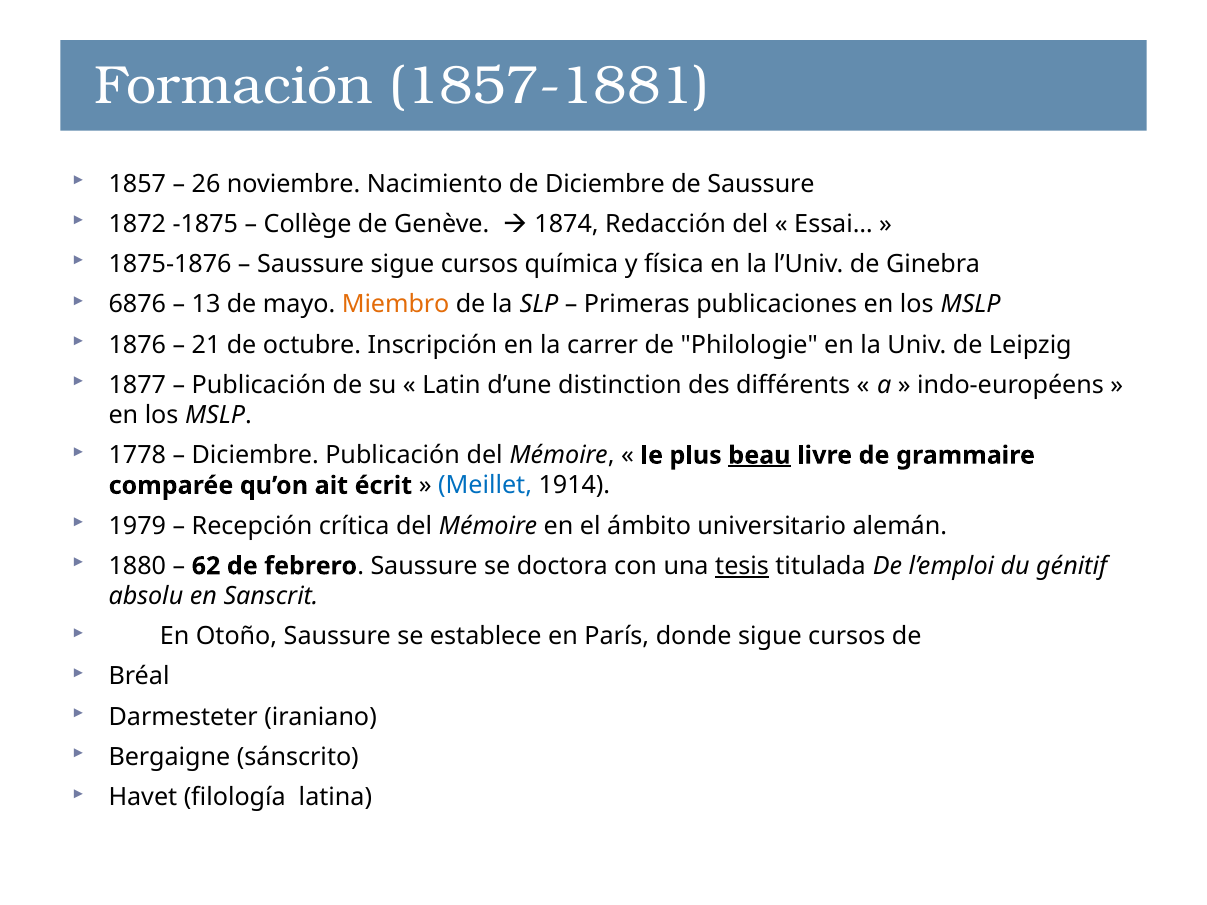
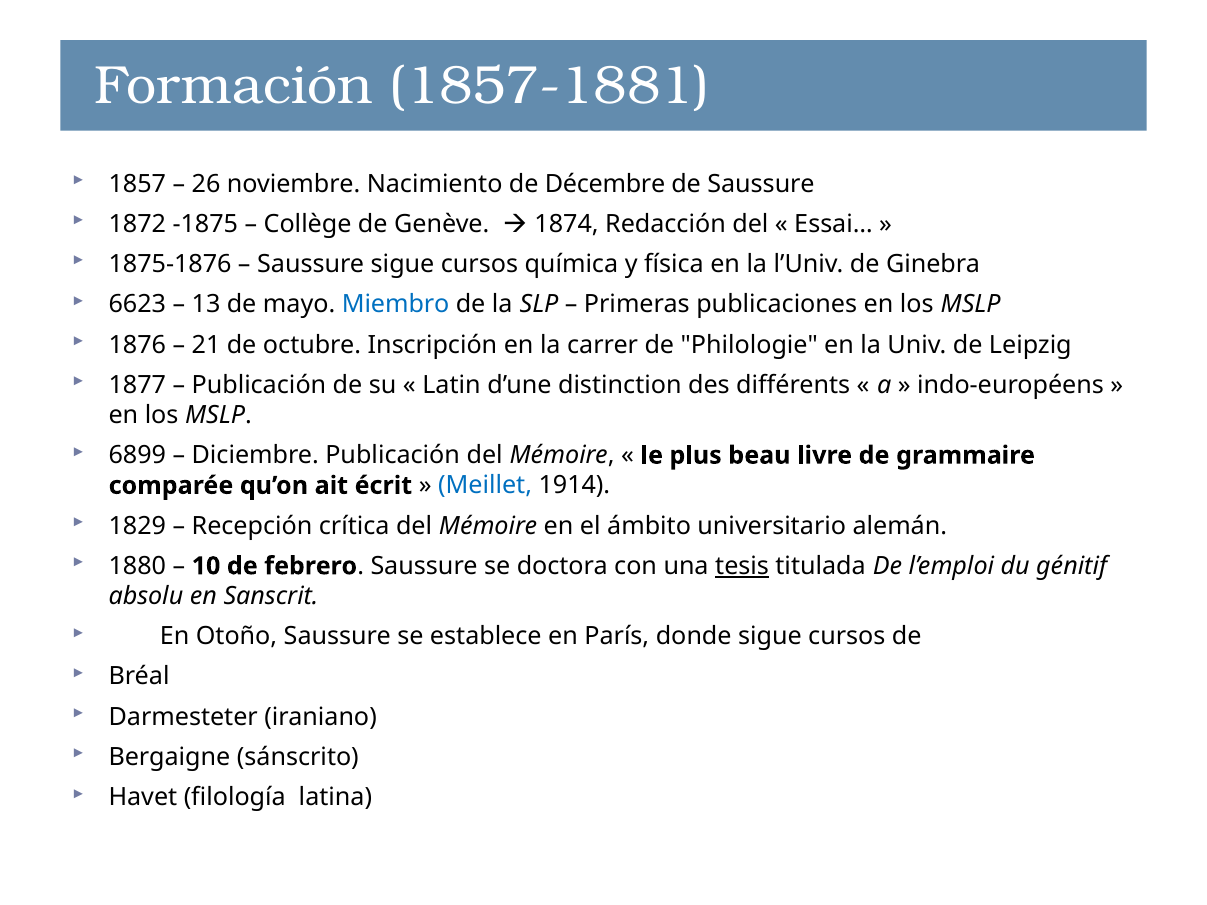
de Diciembre: Diciembre -> Décembre
6876: 6876 -> 6623
Miembro colour: orange -> blue
1778: 1778 -> 6899
beau underline: present -> none
1979: 1979 -> 1829
62: 62 -> 10
